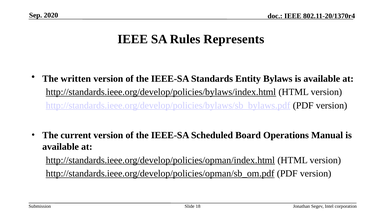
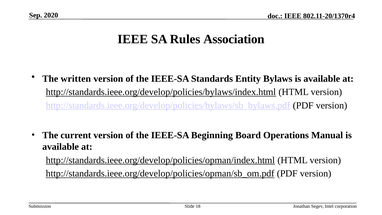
Represents: Represents -> Association
Scheduled: Scheduled -> Beginning
